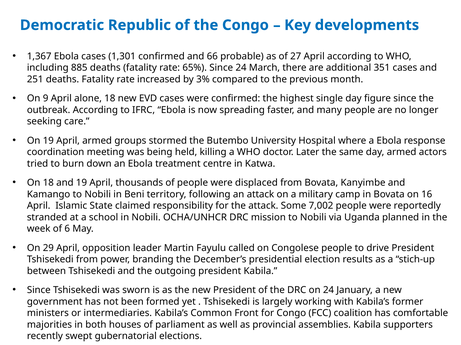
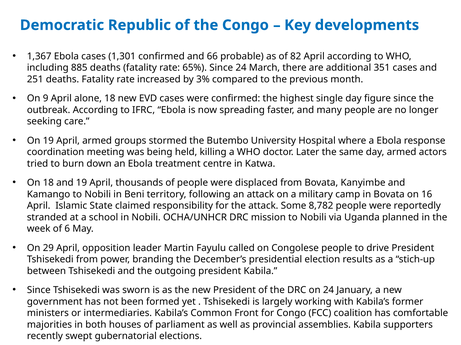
27: 27 -> 82
7,002: 7,002 -> 8,782
